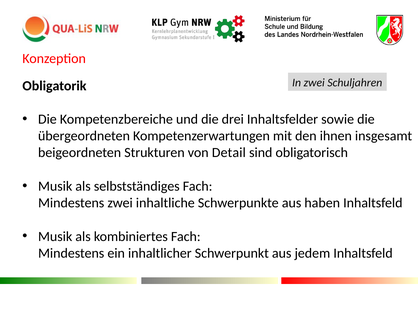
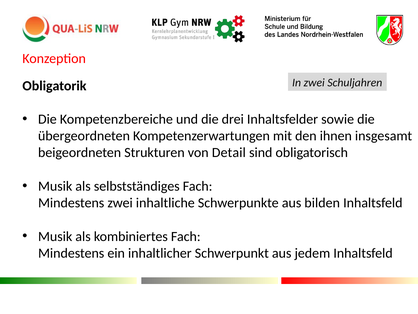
haben: haben -> bilden
